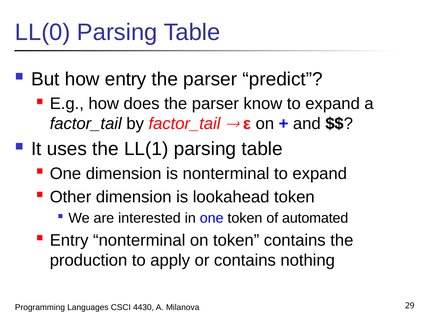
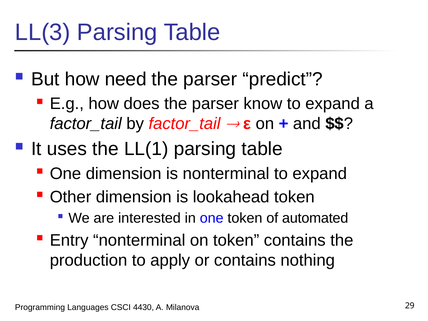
LL(0: LL(0 -> LL(3
how entry: entry -> need
